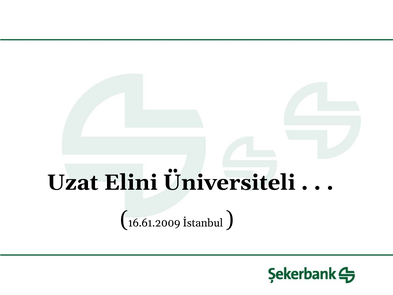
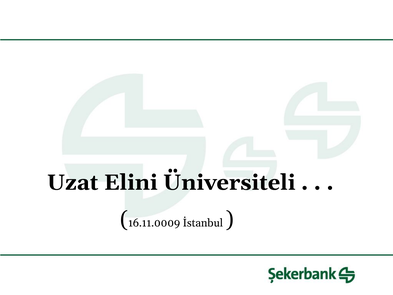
16.61.2009: 16.61.2009 -> 16.11.0009
